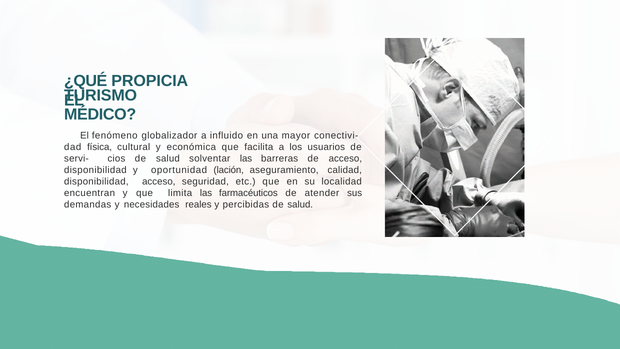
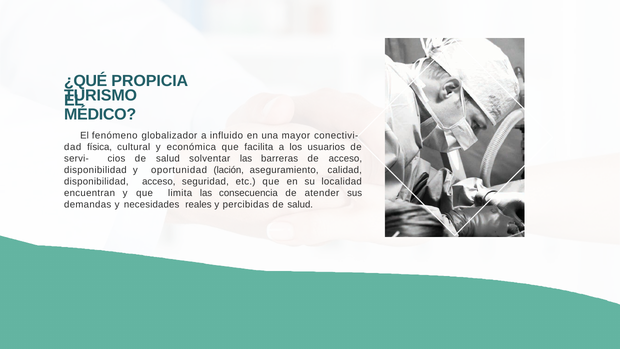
farmacéuticos: farmacéuticos -> consecuencia
